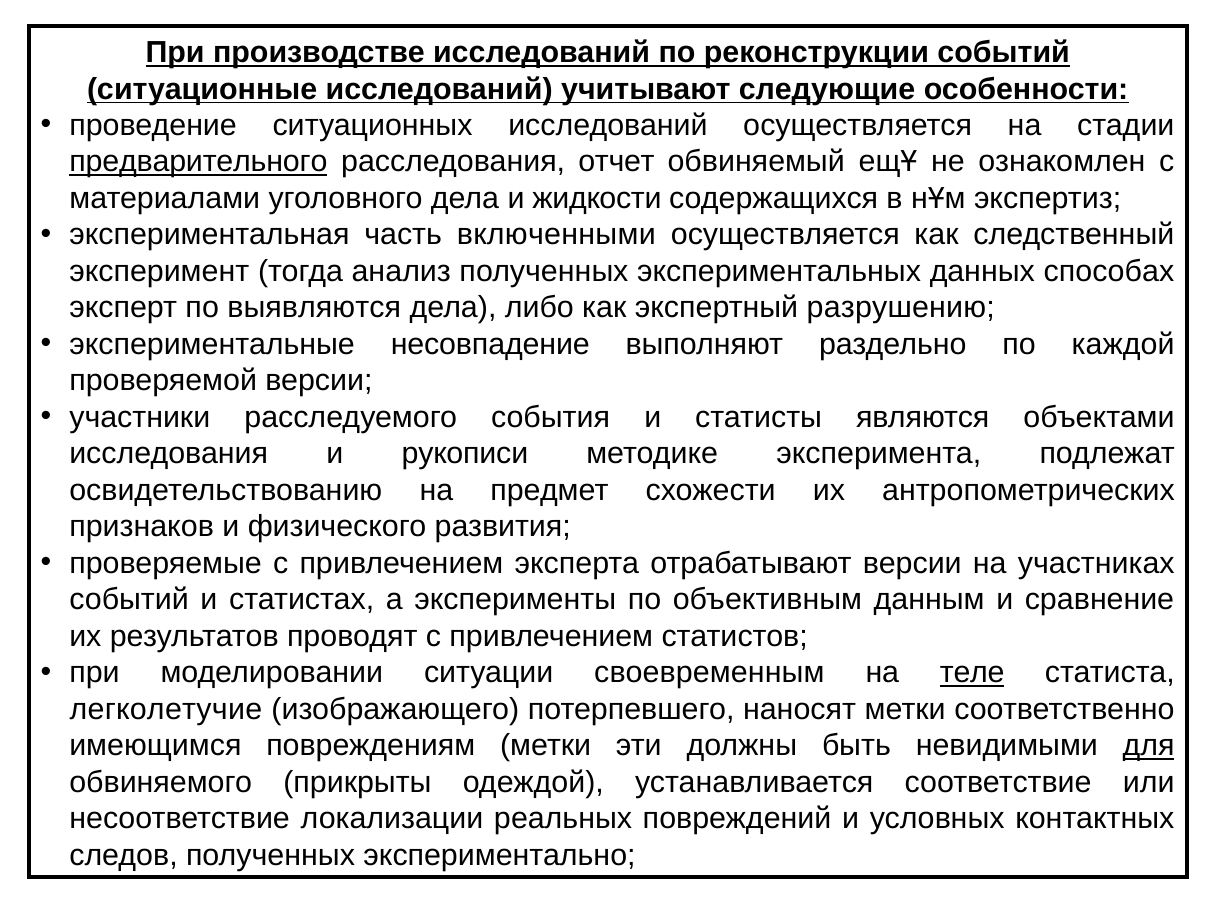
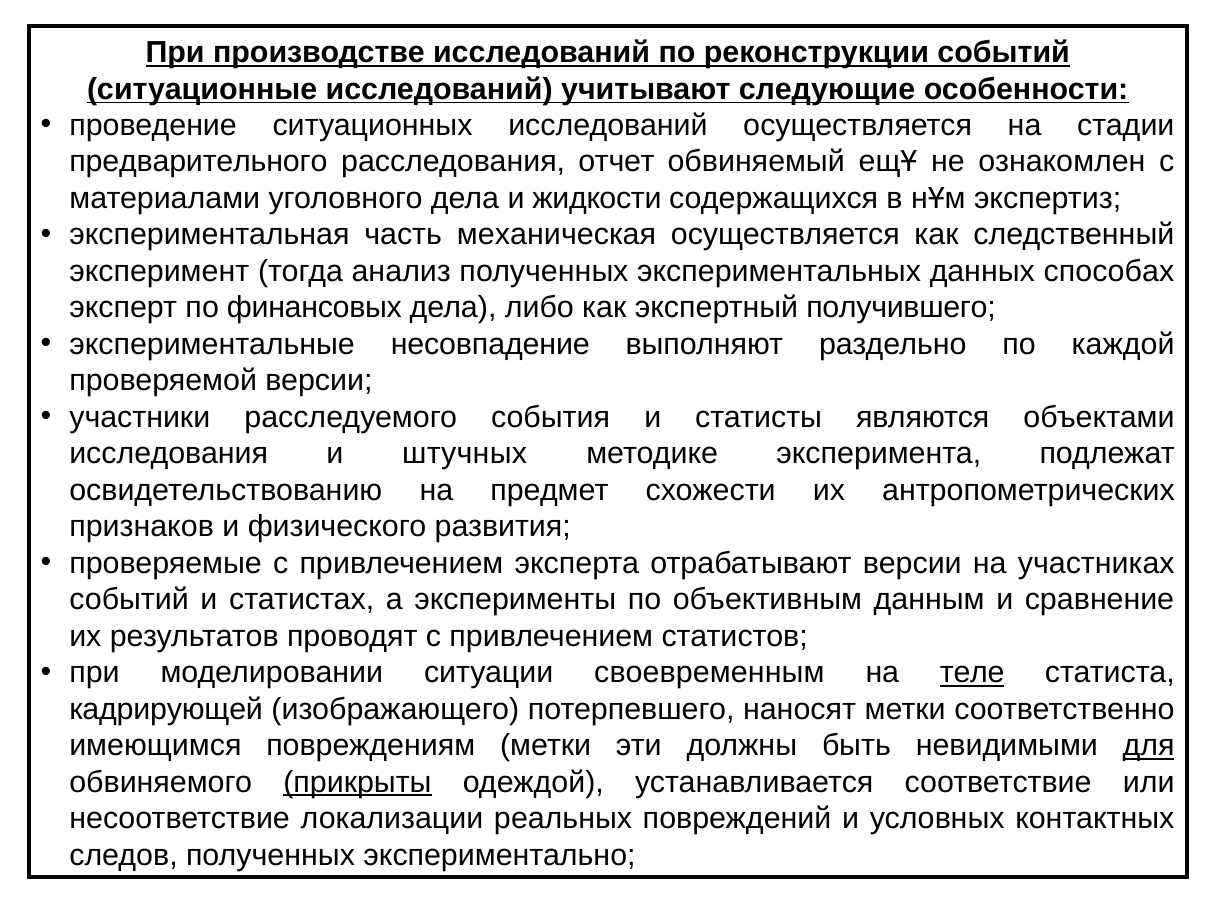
предварительного underline: present -> none
включенными: включенными -> механическая
выявляются: выявляются -> финансовых
разрушению: разрушению -> получившего
рукописи: рукописи -> штучных
легколетучие: легколетучие -> кадрирующей
прикрыты underline: none -> present
